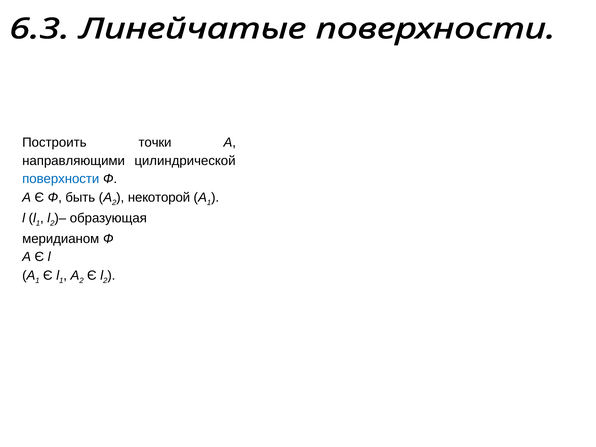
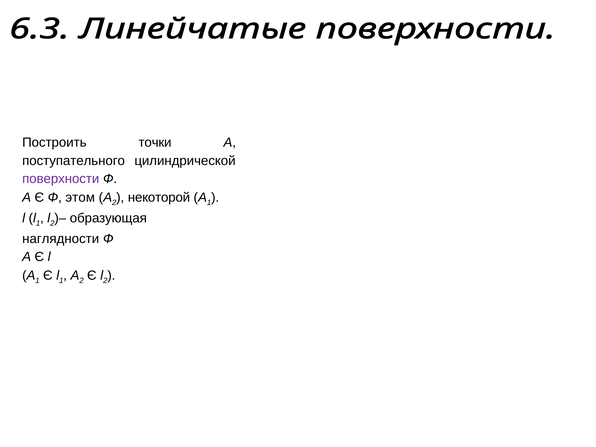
направляющими: направляющими -> поступательного
поверхности colour: blue -> purple
быть: быть -> этом
меридианом: меридианом -> наглядности
